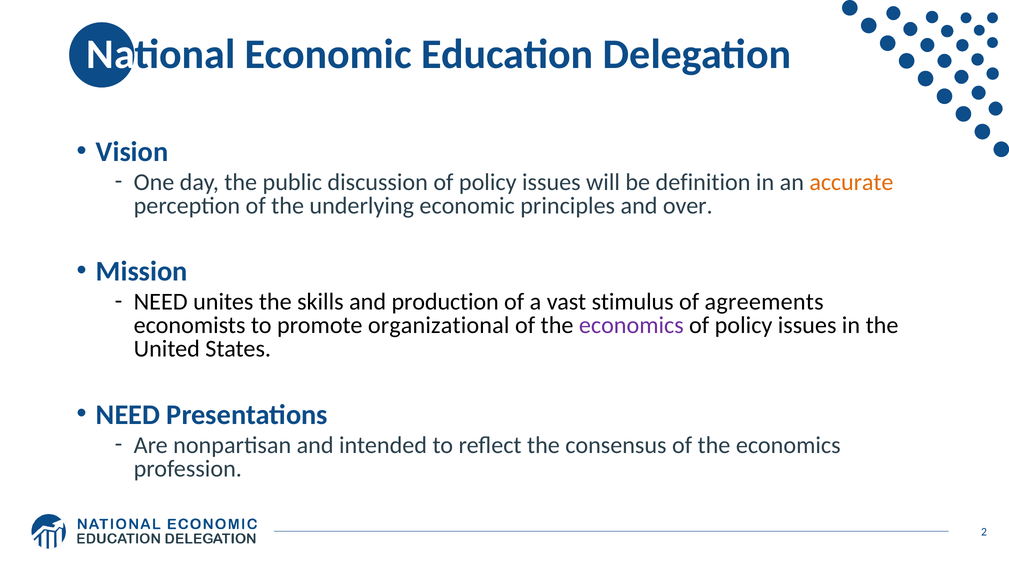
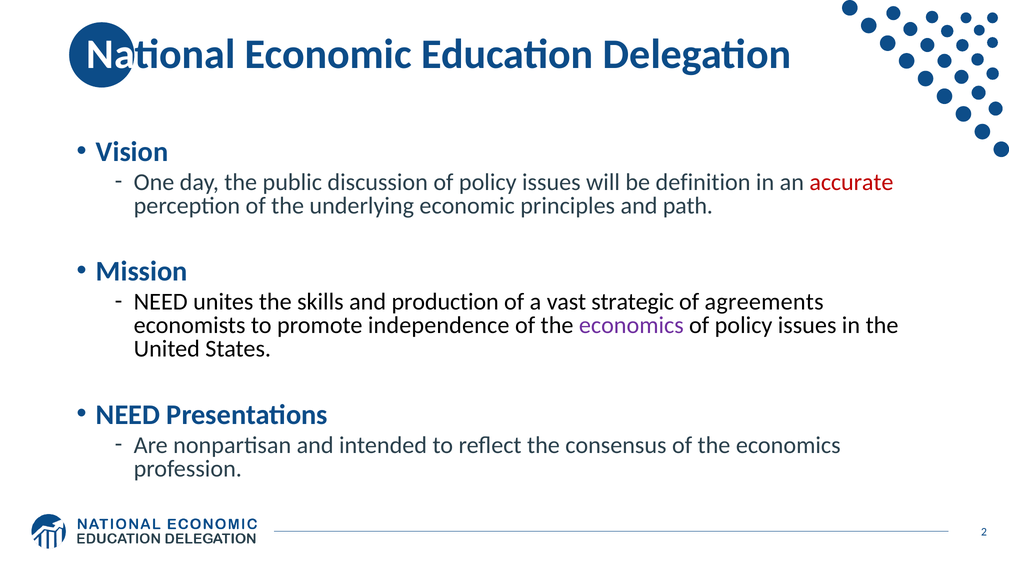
accurate colour: orange -> red
over: over -> path
stimulus: stimulus -> strategic
organizational: organizational -> independence
